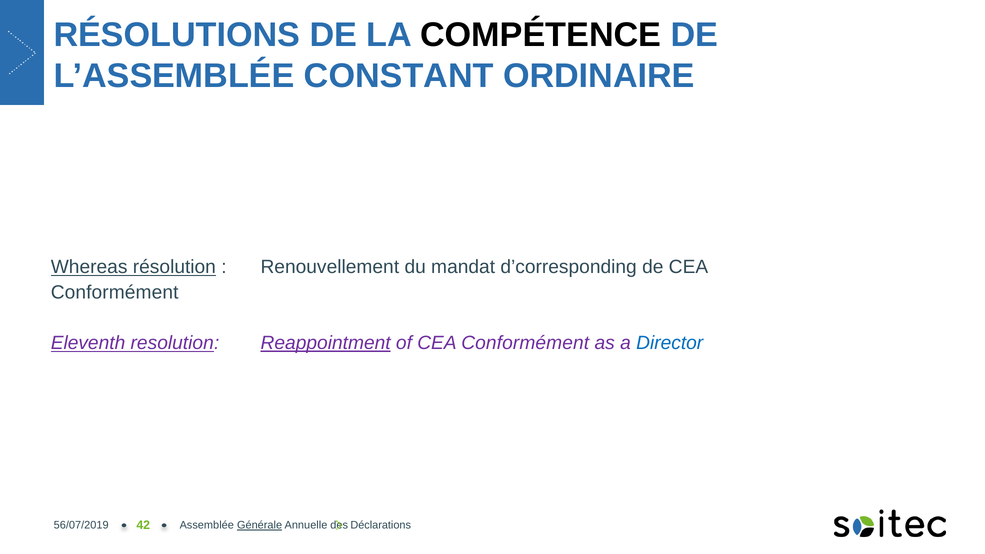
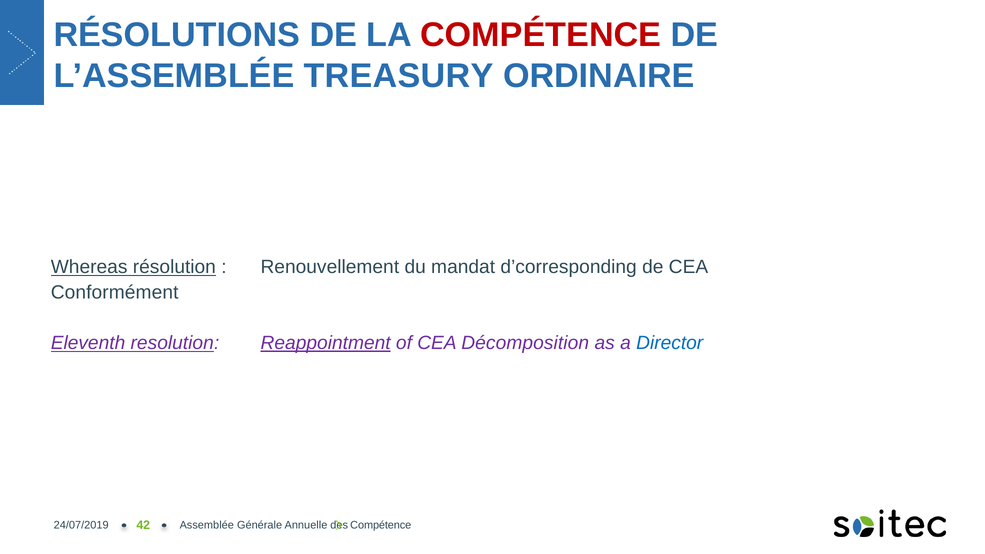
COMPÉTENCE at (541, 35) colour: black -> red
CONSTANT: CONSTANT -> TREASURY
of CEA Conformément: Conformément -> Décomposition
56/07/2019: 56/07/2019 -> 24/07/2019
Générale underline: present -> none
Déclarations at (381, 525): Déclarations -> Compétence
